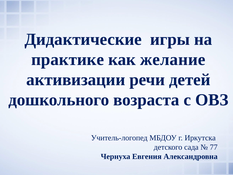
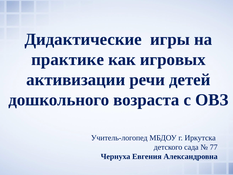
желание: желание -> игровых
